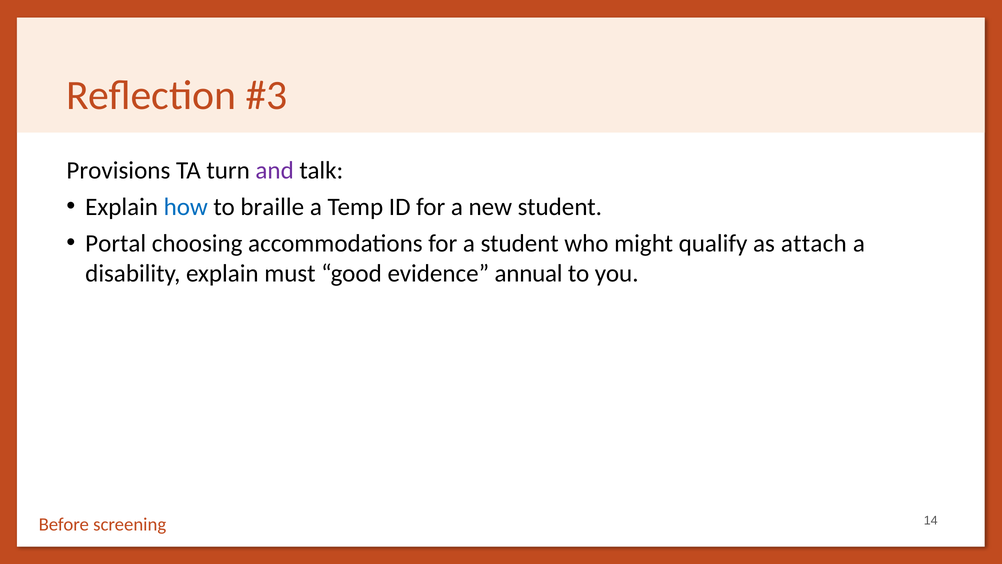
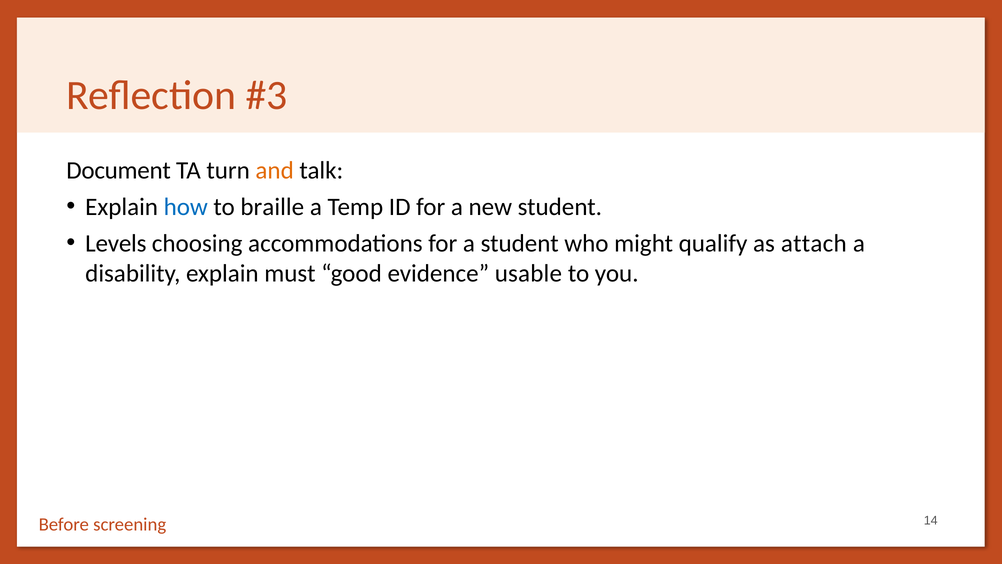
Provisions: Provisions -> Document
and colour: purple -> orange
Portal: Portal -> Levels
annual: annual -> usable
